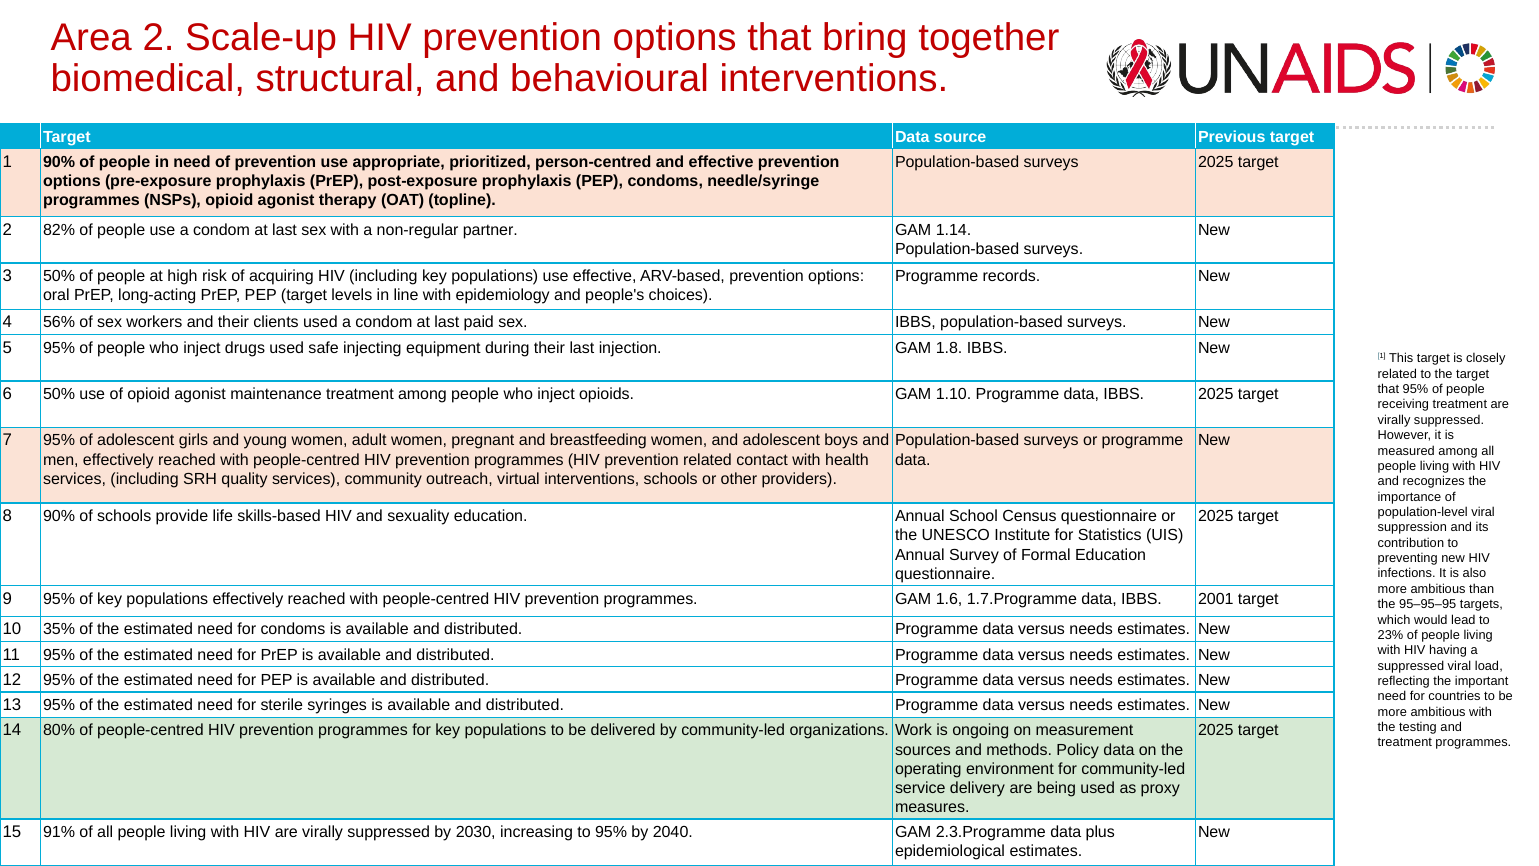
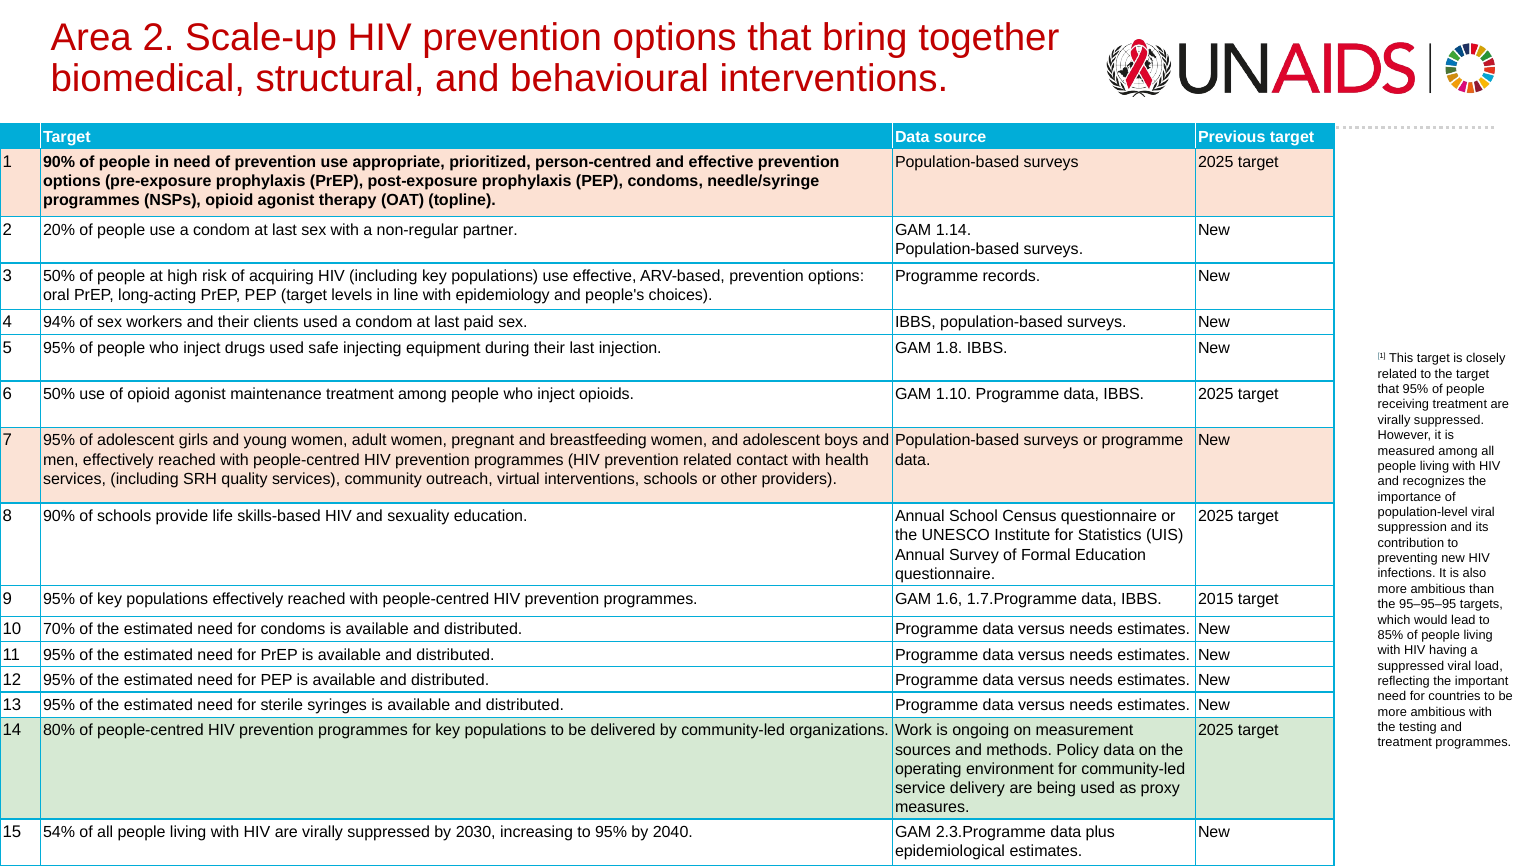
82%: 82% -> 20%
56%: 56% -> 94%
2001: 2001 -> 2015
35%: 35% -> 70%
23%: 23% -> 85%
91%: 91% -> 54%
